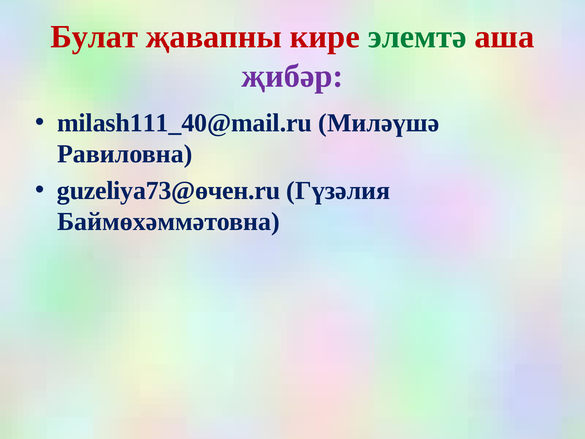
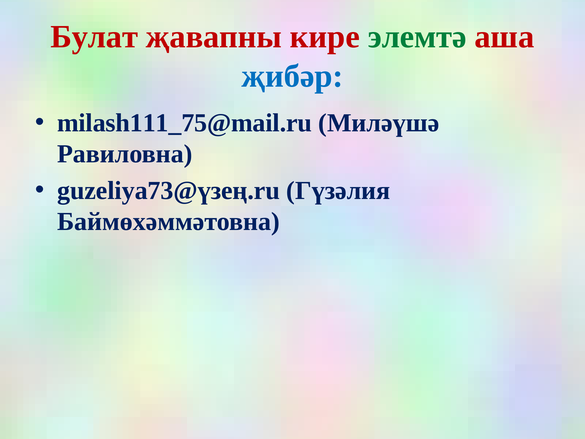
җибәр colour: purple -> blue
milash111_40@mail.ru: milash111_40@mail.ru -> milash111_75@mail.ru
guzeliya73@өчен.ru: guzeliya73@өчен.ru -> guzeliya73@үзең.ru
